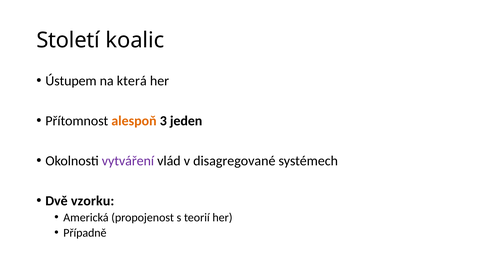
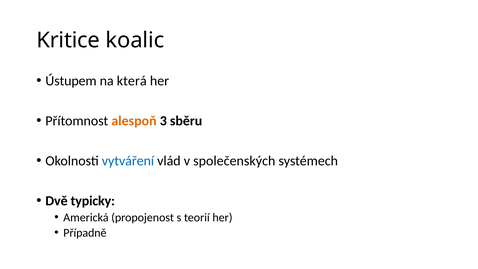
Století: Století -> Kritice
jeden: jeden -> sběru
vytváření colour: purple -> blue
disagregované: disagregované -> společenských
vzorku: vzorku -> typicky
